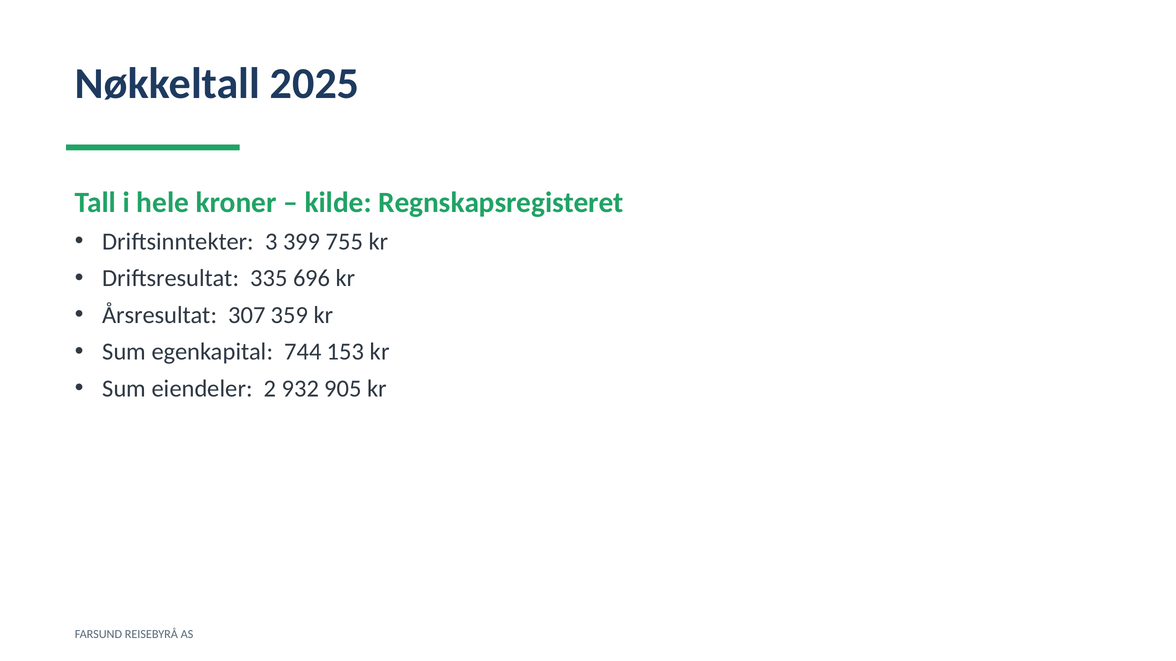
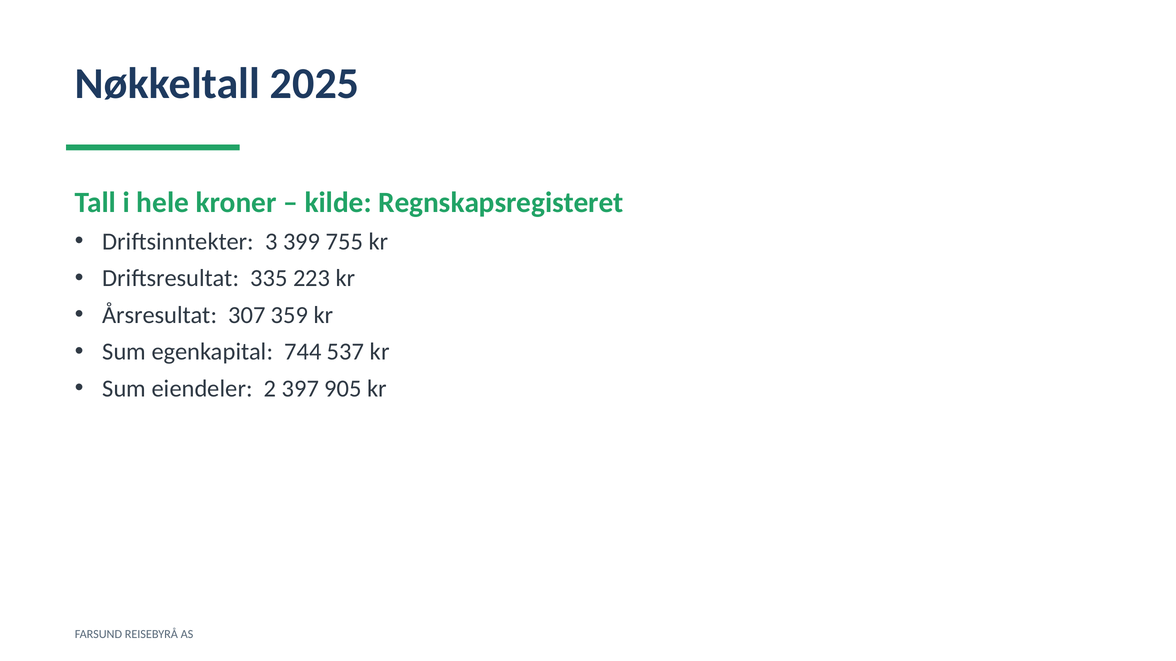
696: 696 -> 223
153: 153 -> 537
932: 932 -> 397
